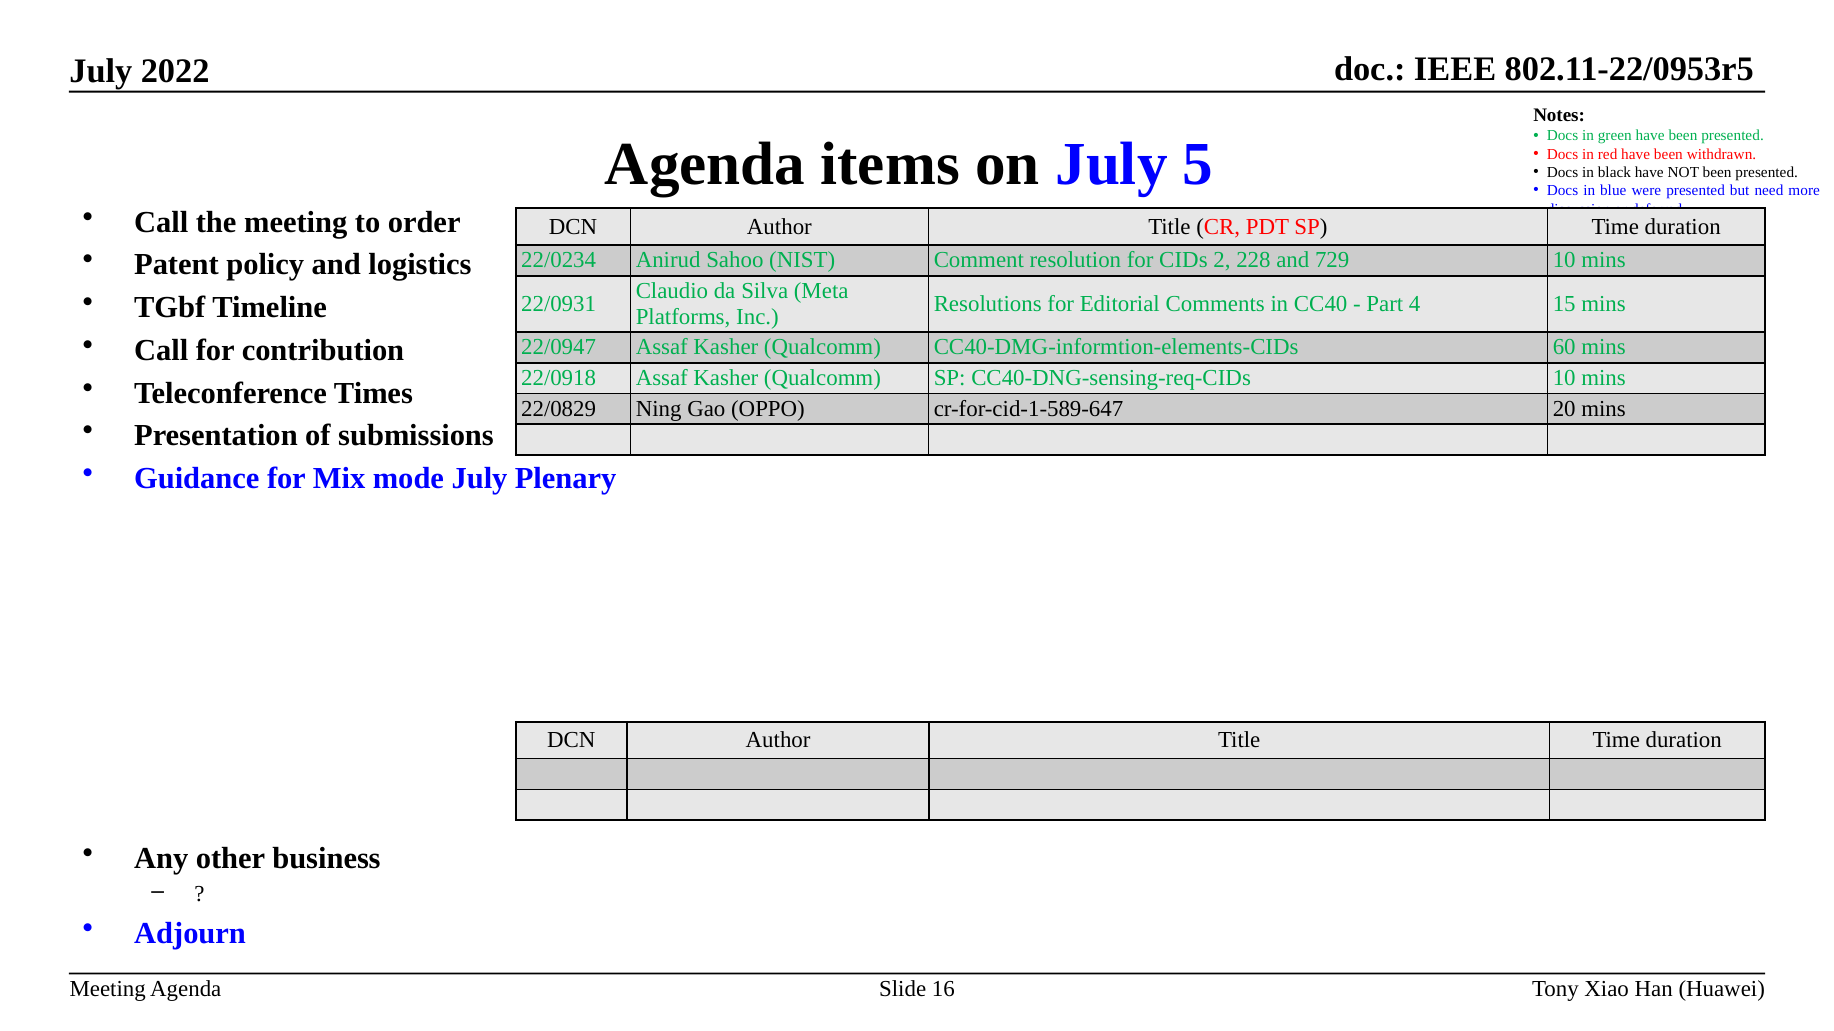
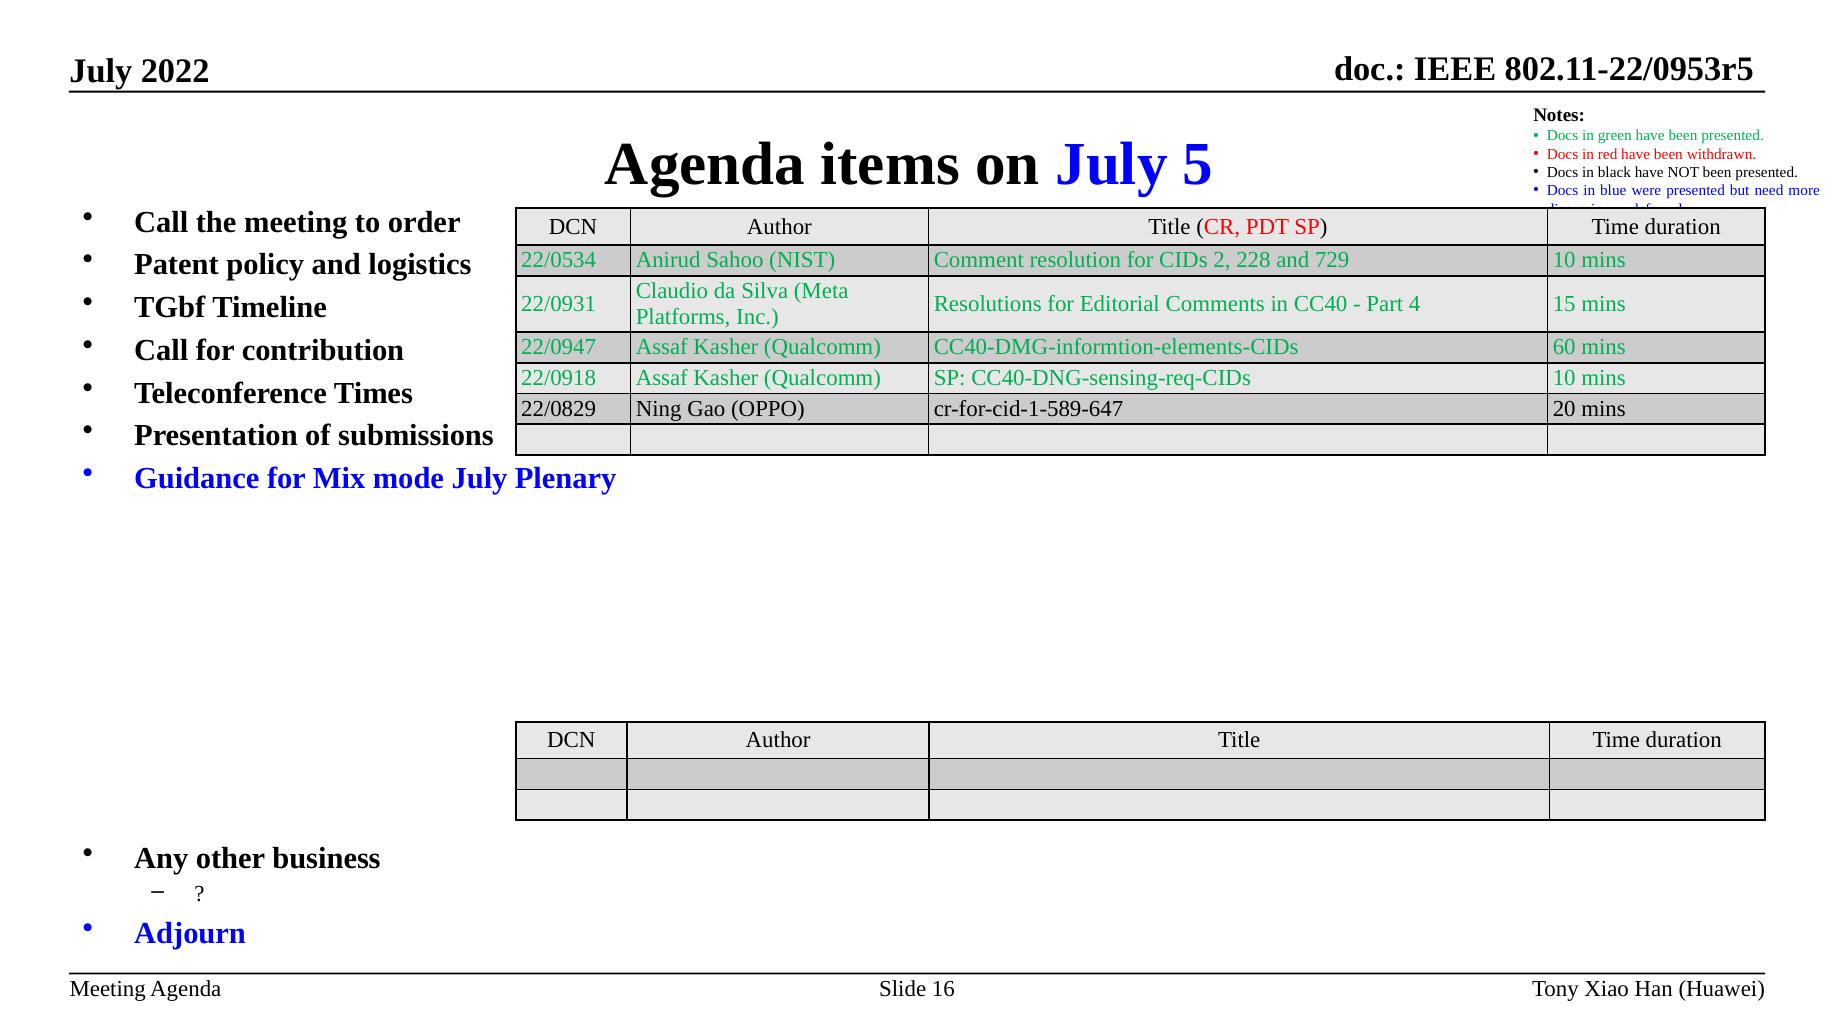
22/0234: 22/0234 -> 22/0534
